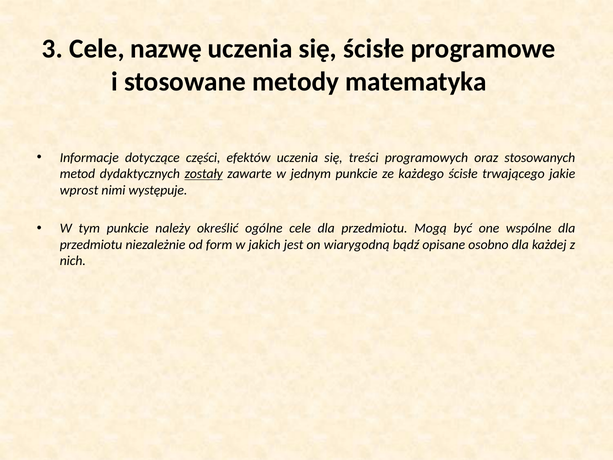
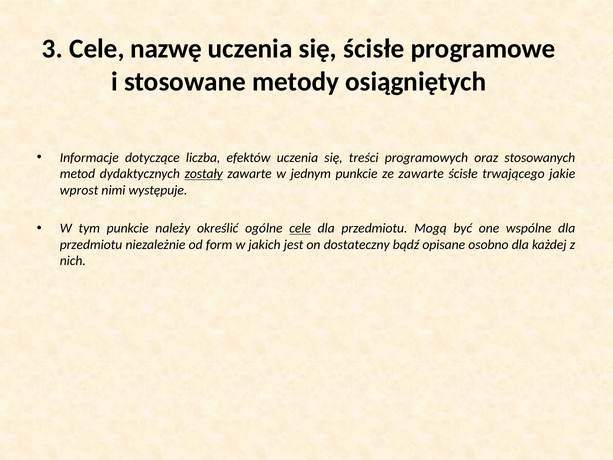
matematyka: matematyka -> osiągniętych
części: części -> liczba
ze każdego: każdego -> zawarte
cele at (300, 228) underline: none -> present
wiarygodną: wiarygodną -> dostateczny
